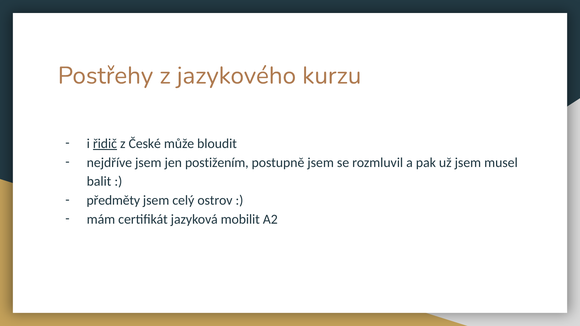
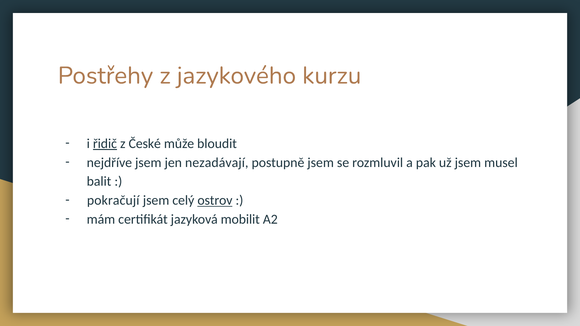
postižením: postižením -> nezadávají
předměty: předměty -> pokračují
ostrov underline: none -> present
